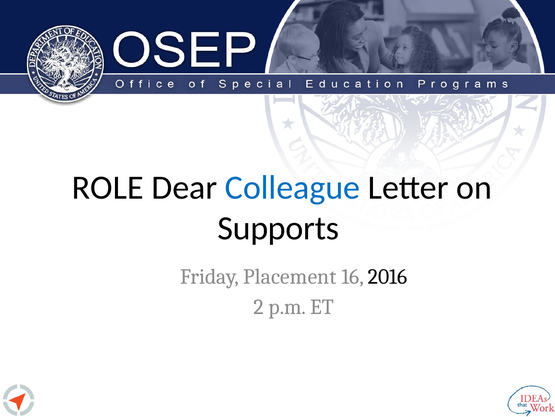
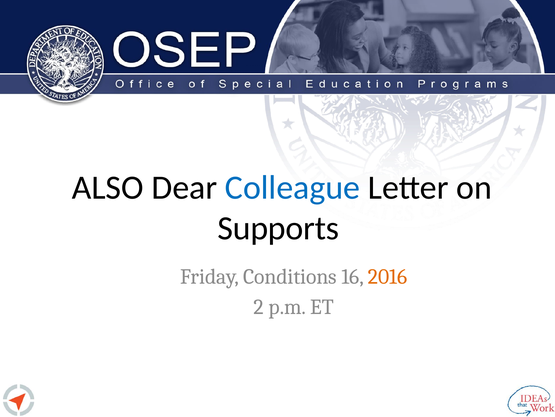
ROLE: ROLE -> ALSO
Placement: Placement -> Conditions
2016 colour: black -> orange
